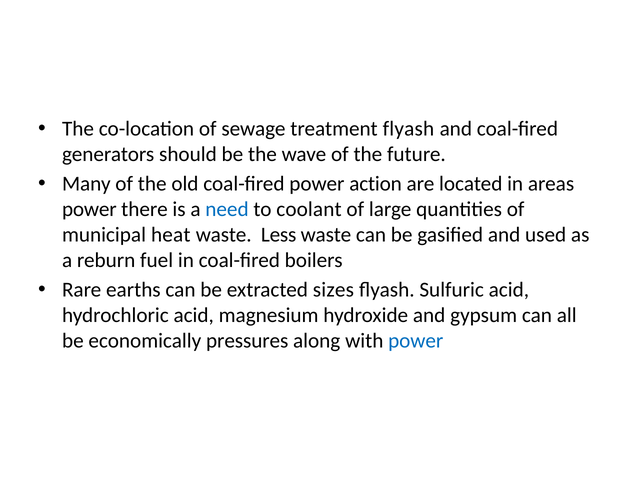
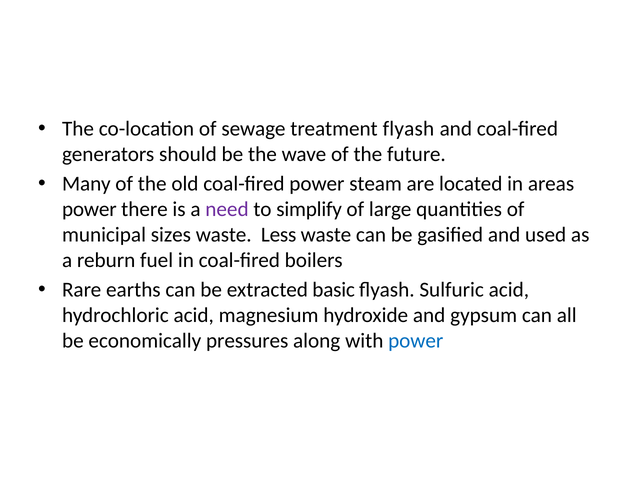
action: action -> steam
need colour: blue -> purple
coolant: coolant -> simplify
heat: heat -> sizes
sizes: sizes -> basic
